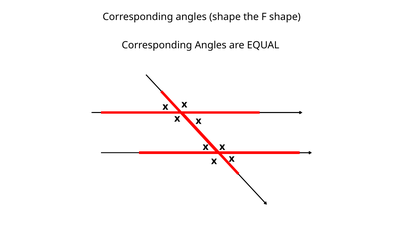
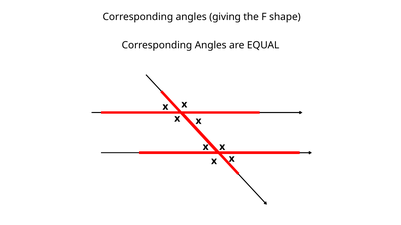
angles shape: shape -> giving
